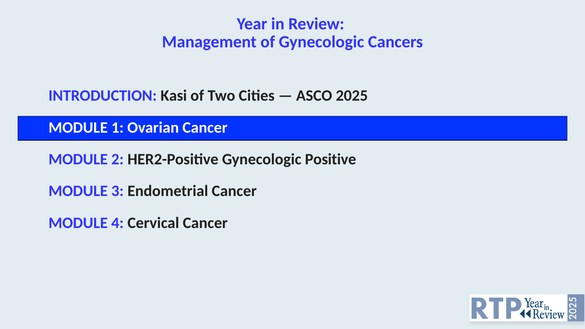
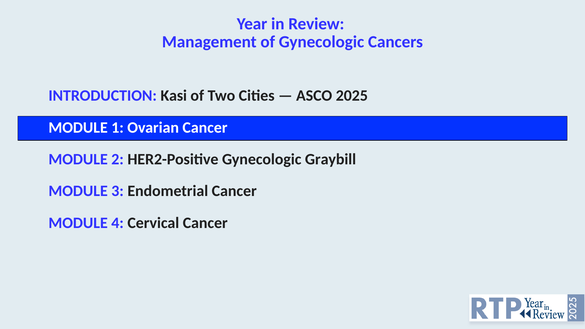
Positive: Positive -> Graybill
